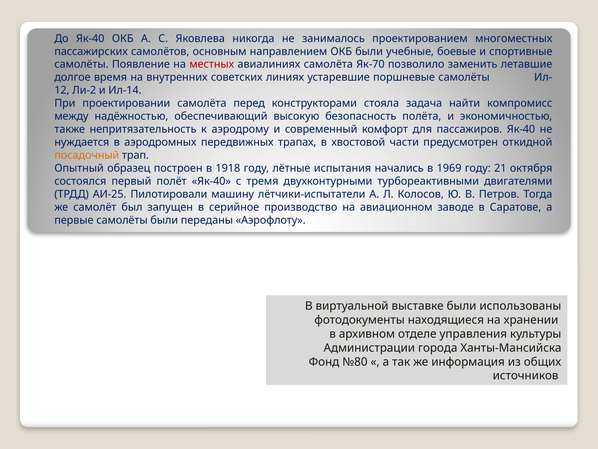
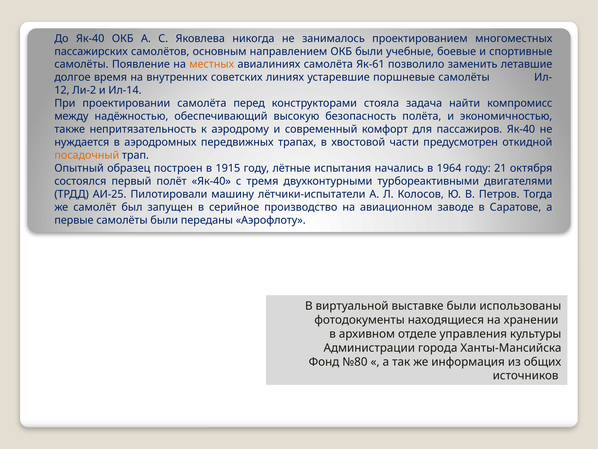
местных colour: red -> orange
Як-70: Як-70 -> Як-61
1918: 1918 -> 1915
1969: 1969 -> 1964
